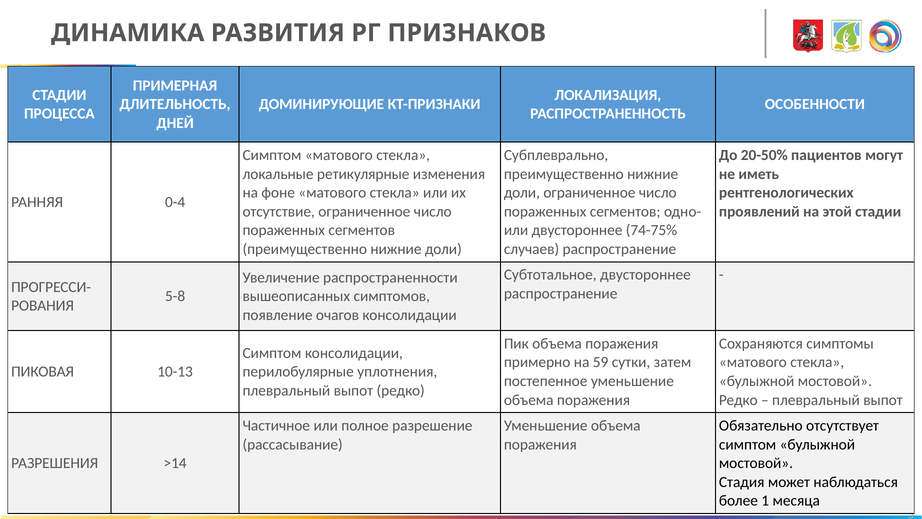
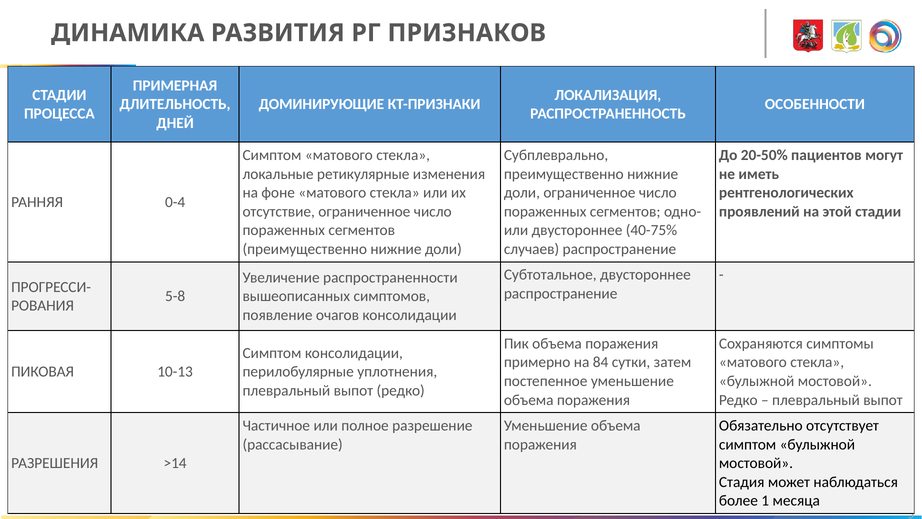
74-75%: 74-75% -> 40-75%
59: 59 -> 84
